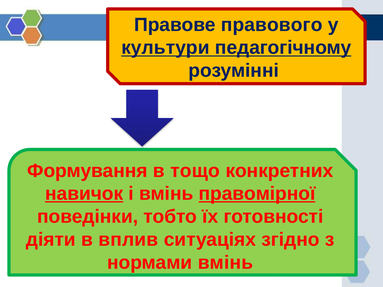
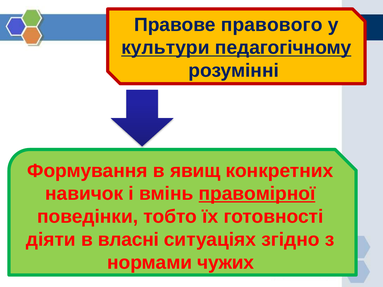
тощо: тощо -> явищ
навичок underline: present -> none
вплив: вплив -> власні
нормами вмінь: вмінь -> чужих
